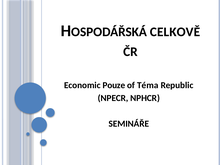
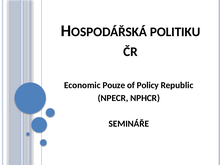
CELKOVĚ: CELKOVĚ -> POLITIKU
Téma: Téma -> Policy
